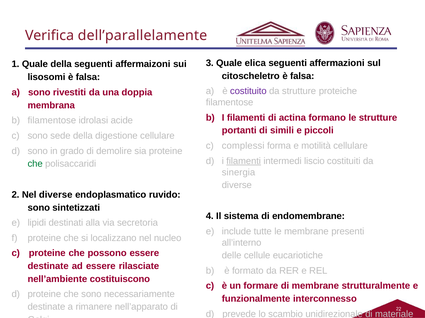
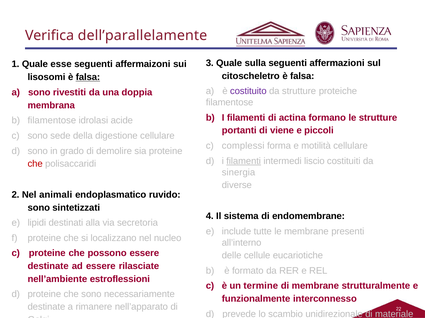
elica: elica -> sulla
Quale della: della -> esse
falsa at (88, 77) underline: none -> present
simili: simili -> viene
che at (35, 164) colour: green -> red
Nel diverse: diverse -> animali
costituiscono: costituiscono -> estroflessioni
formare: formare -> termine
